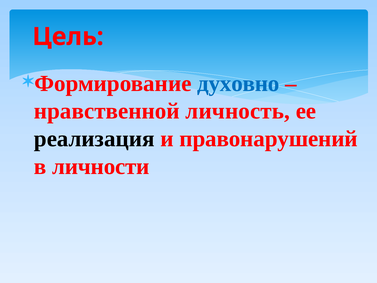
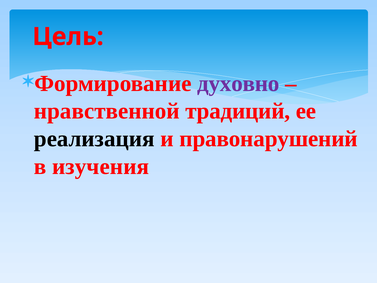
духовно colour: blue -> purple
личность: личность -> традиций
личности: личности -> изучения
